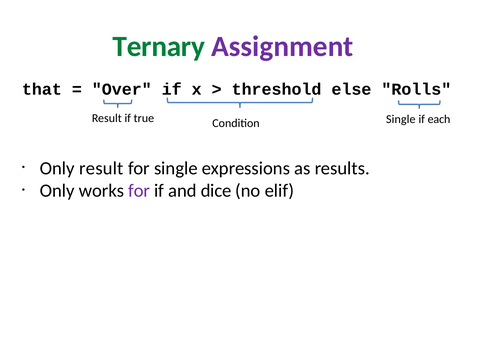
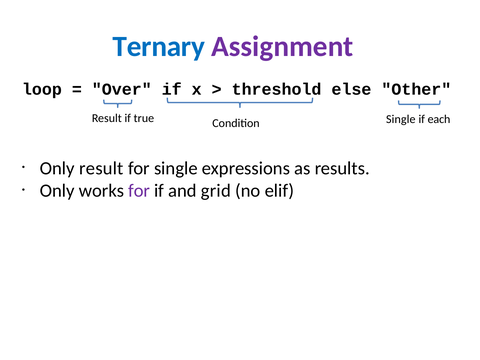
Ternary colour: green -> blue
that: that -> loop
Rolls: Rolls -> Other
dice: dice -> grid
